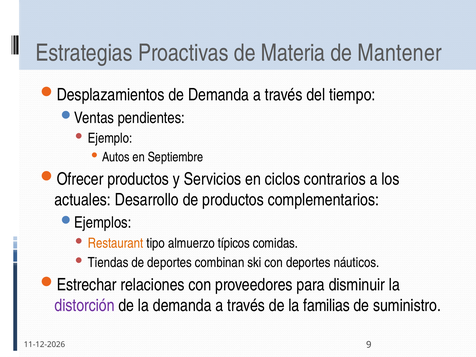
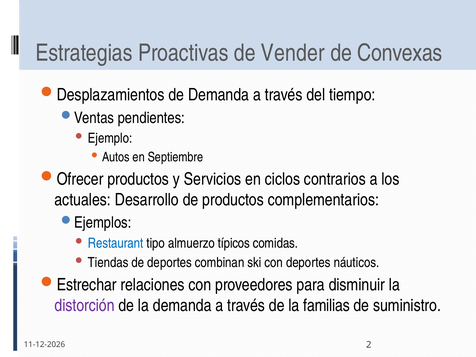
Materia: Materia -> Vender
Mantener: Mantener -> Convexas
Restaurant colour: orange -> blue
9: 9 -> 2
